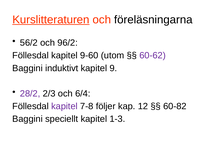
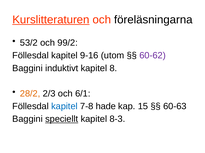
56/2: 56/2 -> 53/2
96/2: 96/2 -> 99/2
9-60: 9-60 -> 9-16
9: 9 -> 8
28/2 colour: purple -> orange
6/4: 6/4 -> 6/1
kapitel at (64, 107) colour: purple -> blue
följer: följer -> hade
12: 12 -> 15
60-82: 60-82 -> 60-63
speciellt underline: none -> present
1-3: 1-3 -> 8-3
